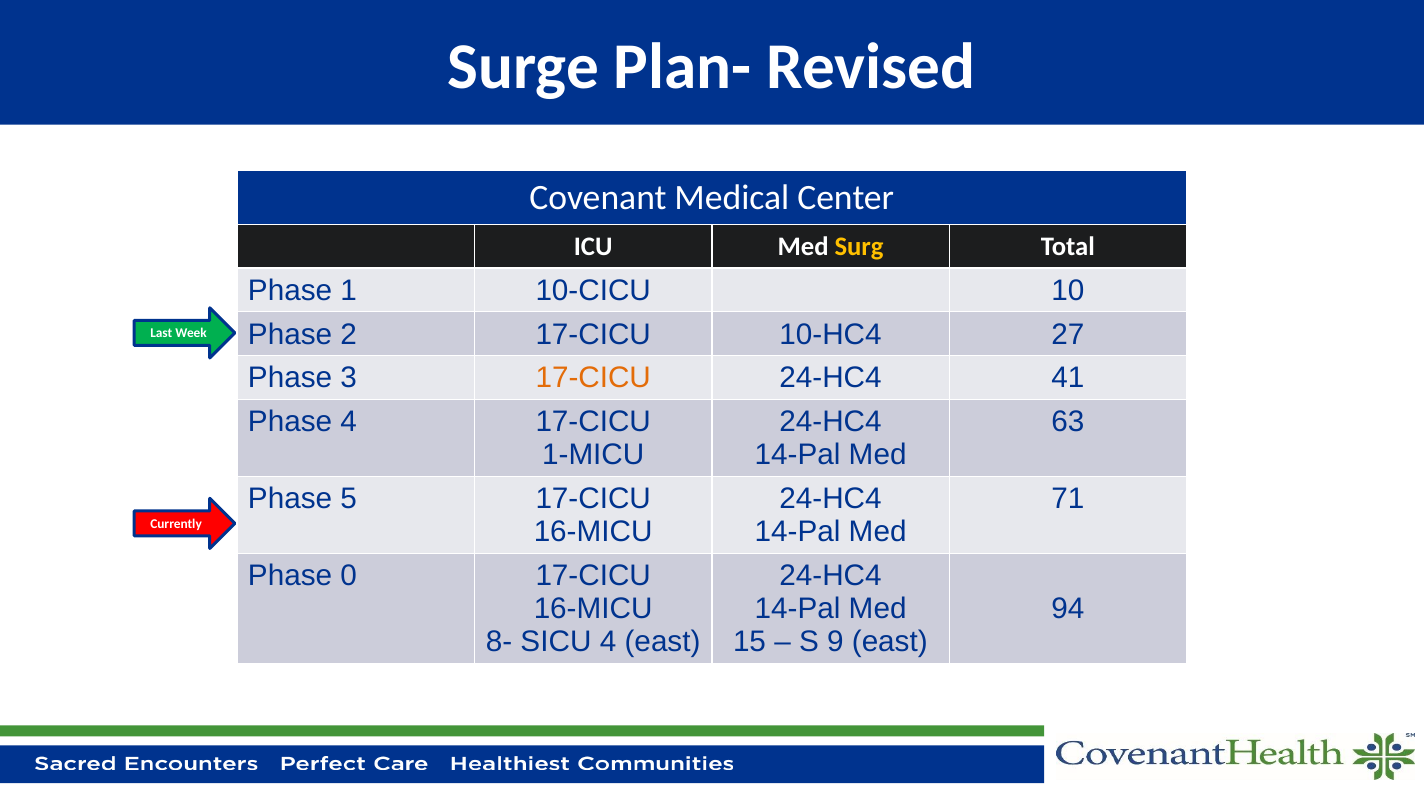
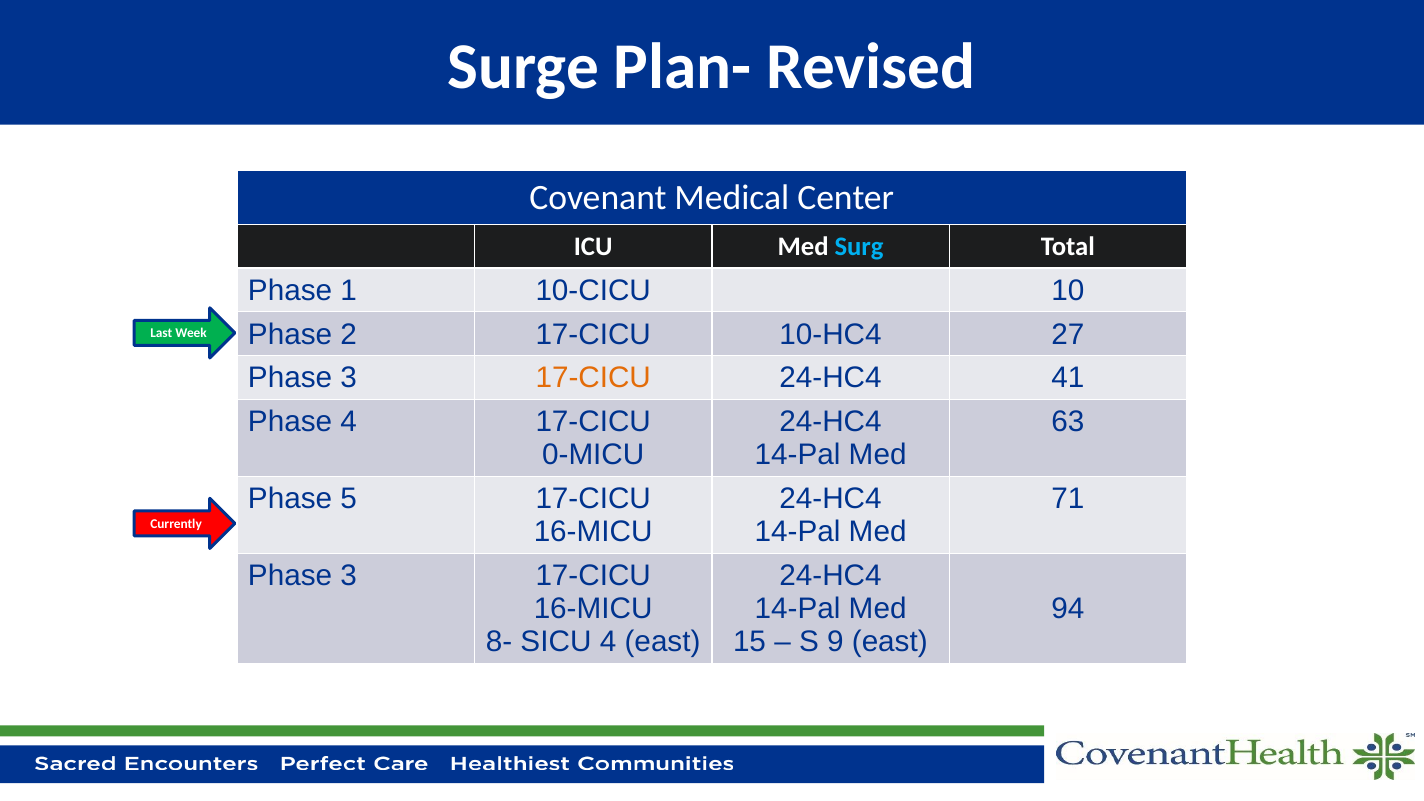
Surg colour: yellow -> light blue
1-MICU: 1-MICU -> 0-MICU
0 at (349, 576): 0 -> 3
